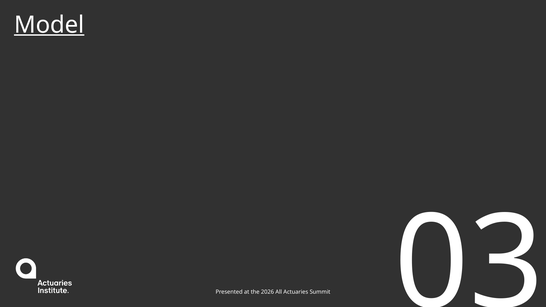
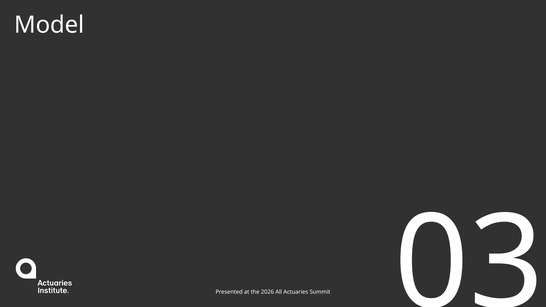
Model underline: present -> none
